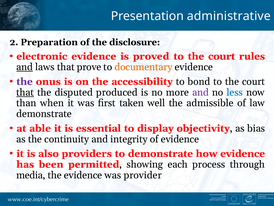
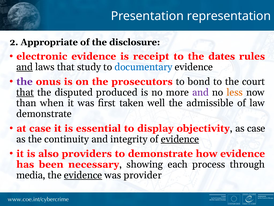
administrative: administrative -> representation
Preparation: Preparation -> Appropriate
proved: proved -> receipt
court at (222, 56): court -> dates
prove: prove -> study
documentary colour: orange -> blue
accessibility: accessibility -> prosecutors
less colour: blue -> orange
at able: able -> case
as bias: bias -> case
evidence at (180, 139) underline: none -> present
permitted: permitted -> necessary
evidence at (83, 175) underline: none -> present
